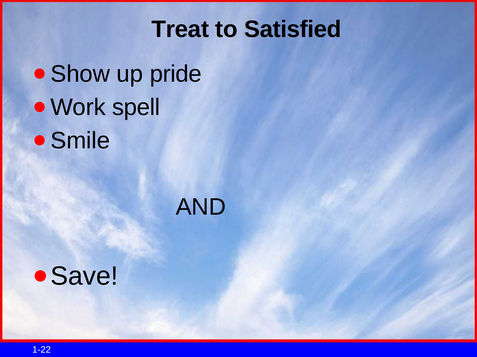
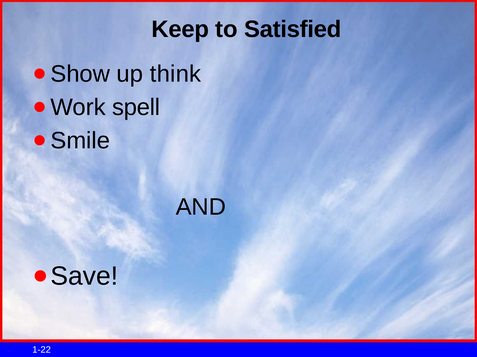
Treat: Treat -> Keep
pride: pride -> think
